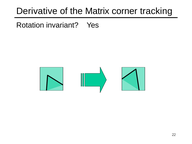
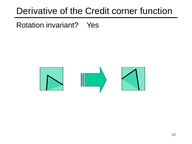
Matrix: Matrix -> Credit
tracking: tracking -> function
